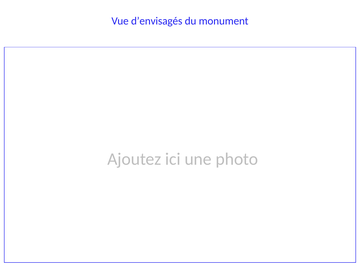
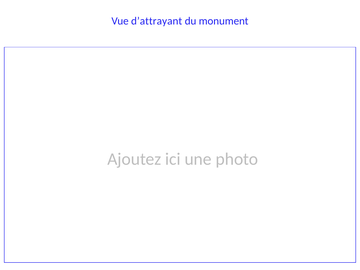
d’envisagés: d’envisagés -> d’attrayant
